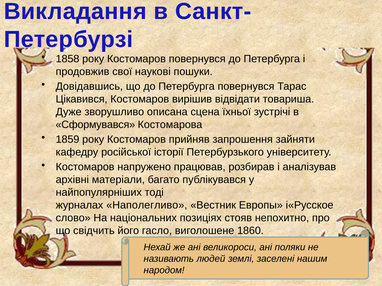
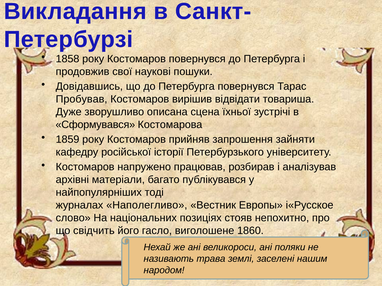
Цікавився: Цікавився -> Пробував
людей: людей -> трава
